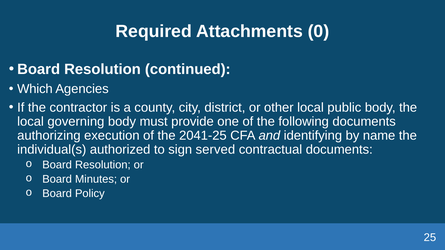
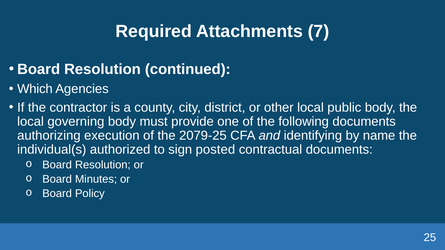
0: 0 -> 7
2041-25: 2041-25 -> 2079-25
served: served -> posted
